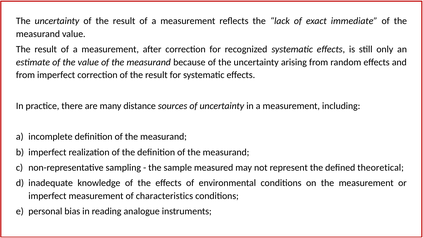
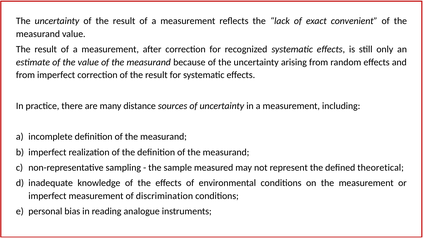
immediate: immediate -> convenient
characteristics: characteristics -> discrimination
